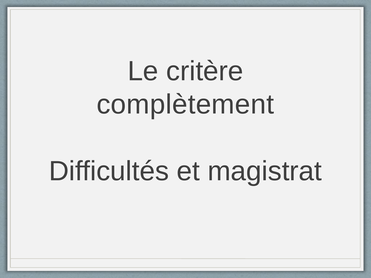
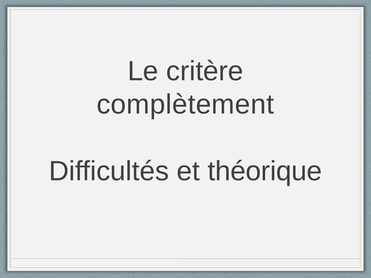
magistrat: magistrat -> théorique
